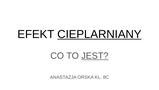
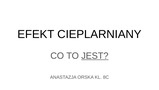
CIEPLARNIANY underline: present -> none
